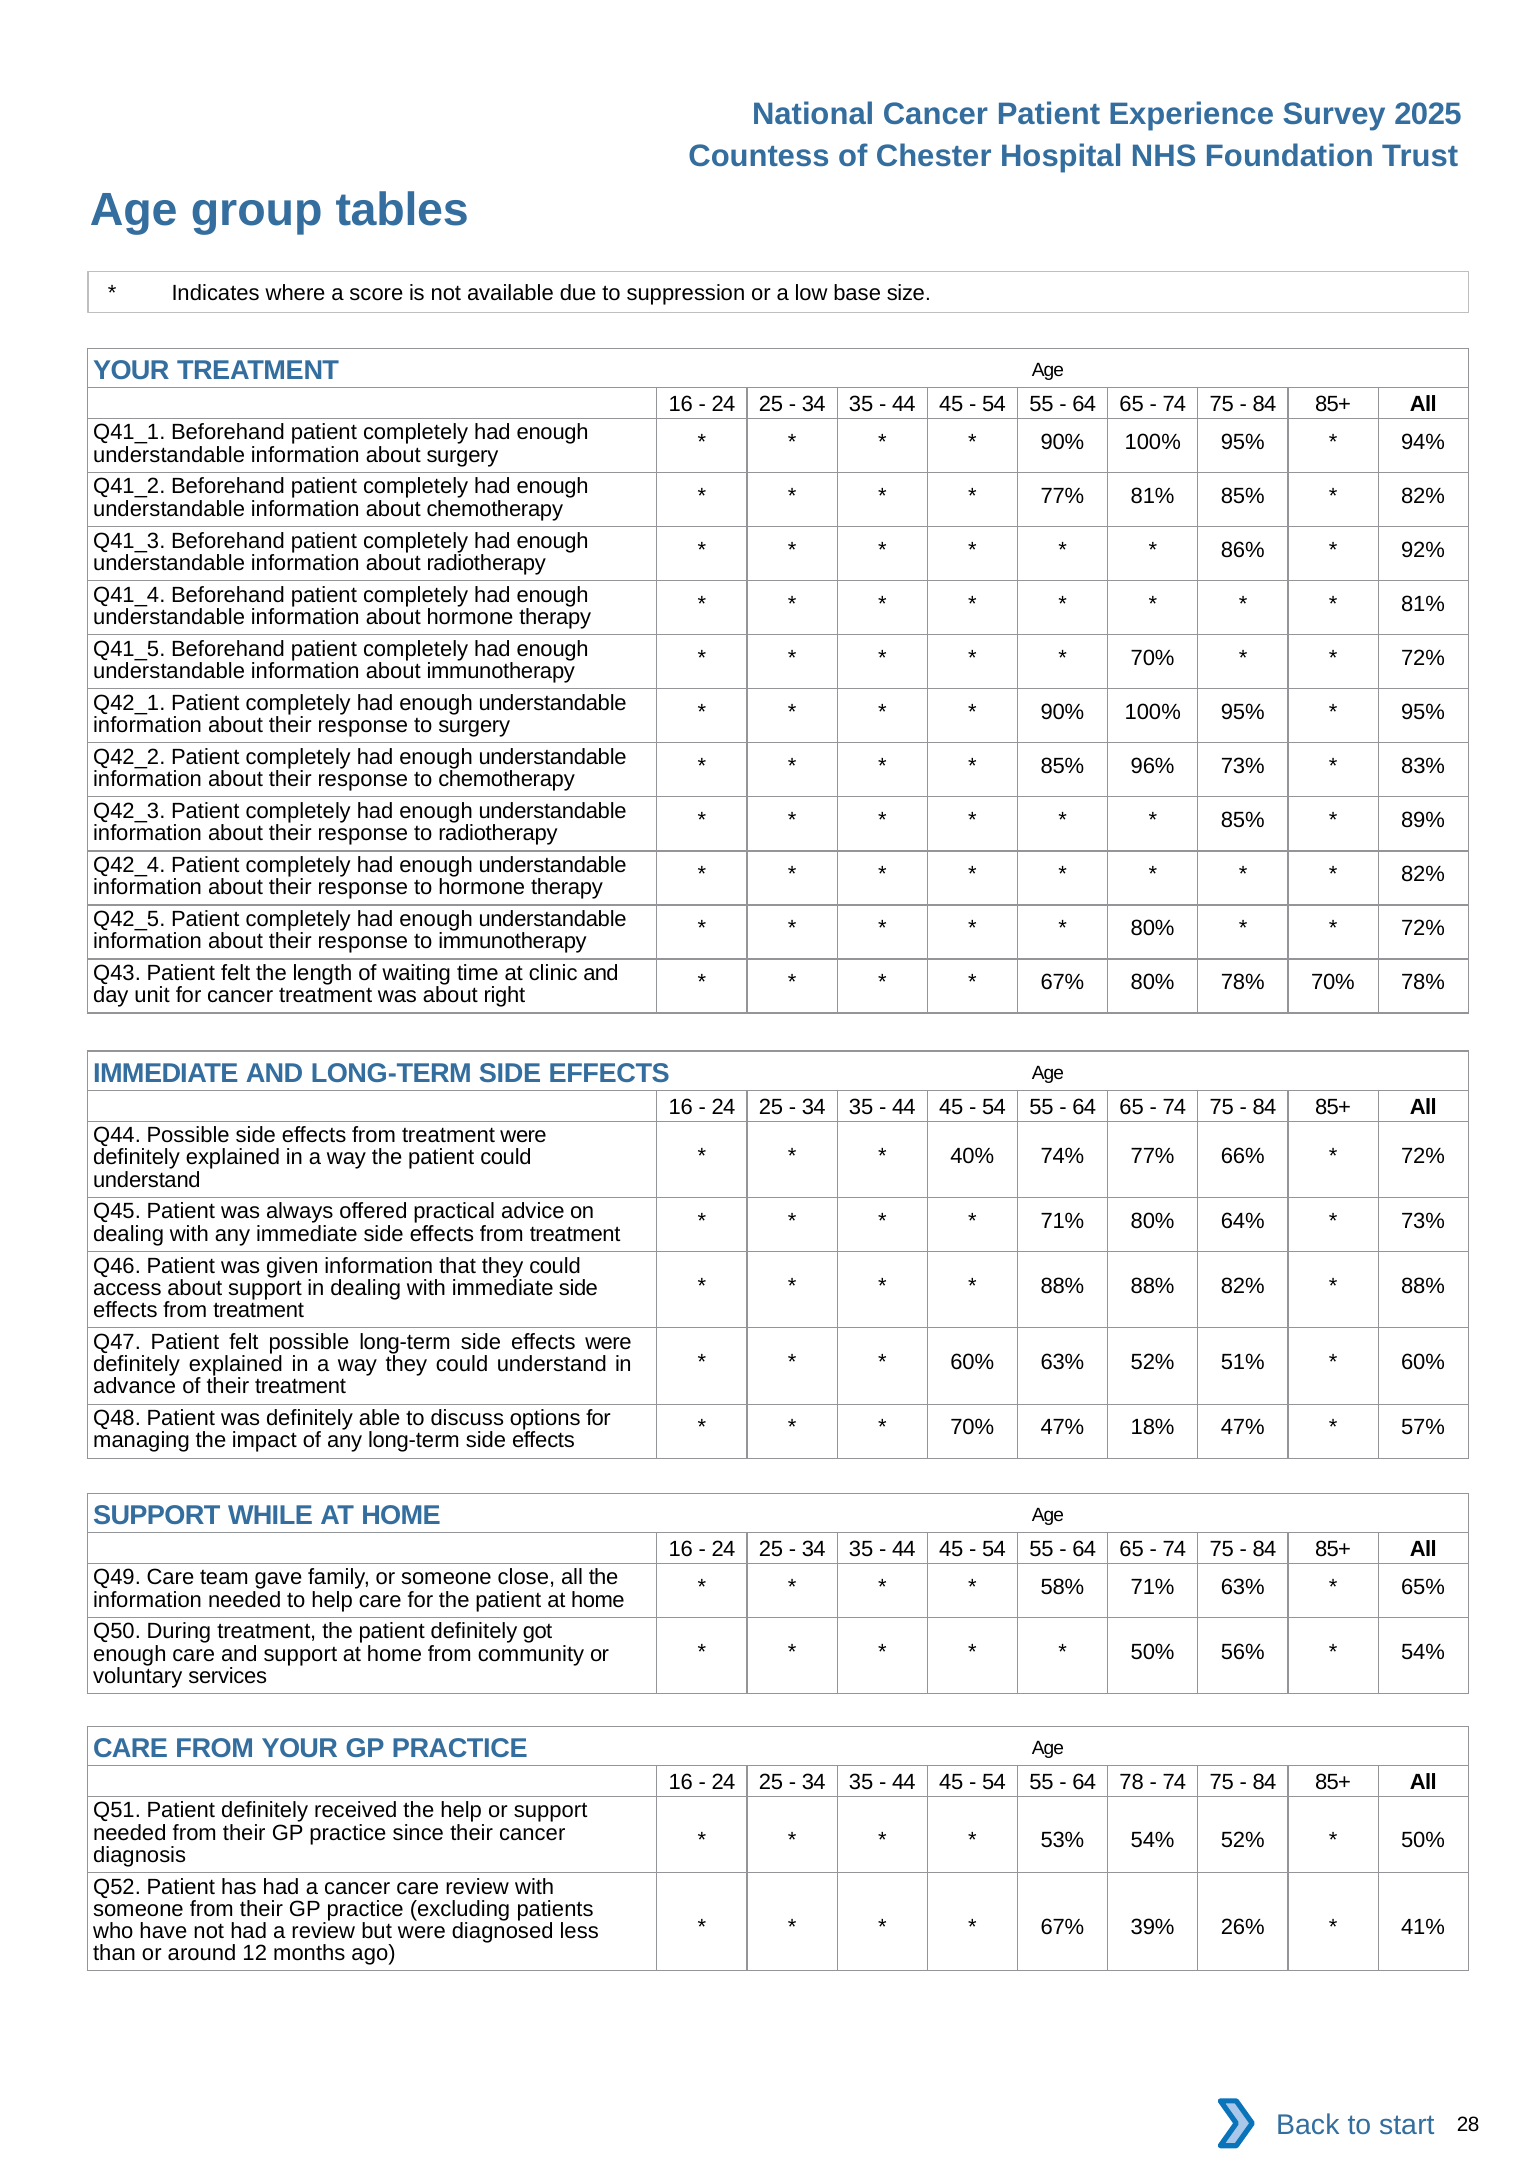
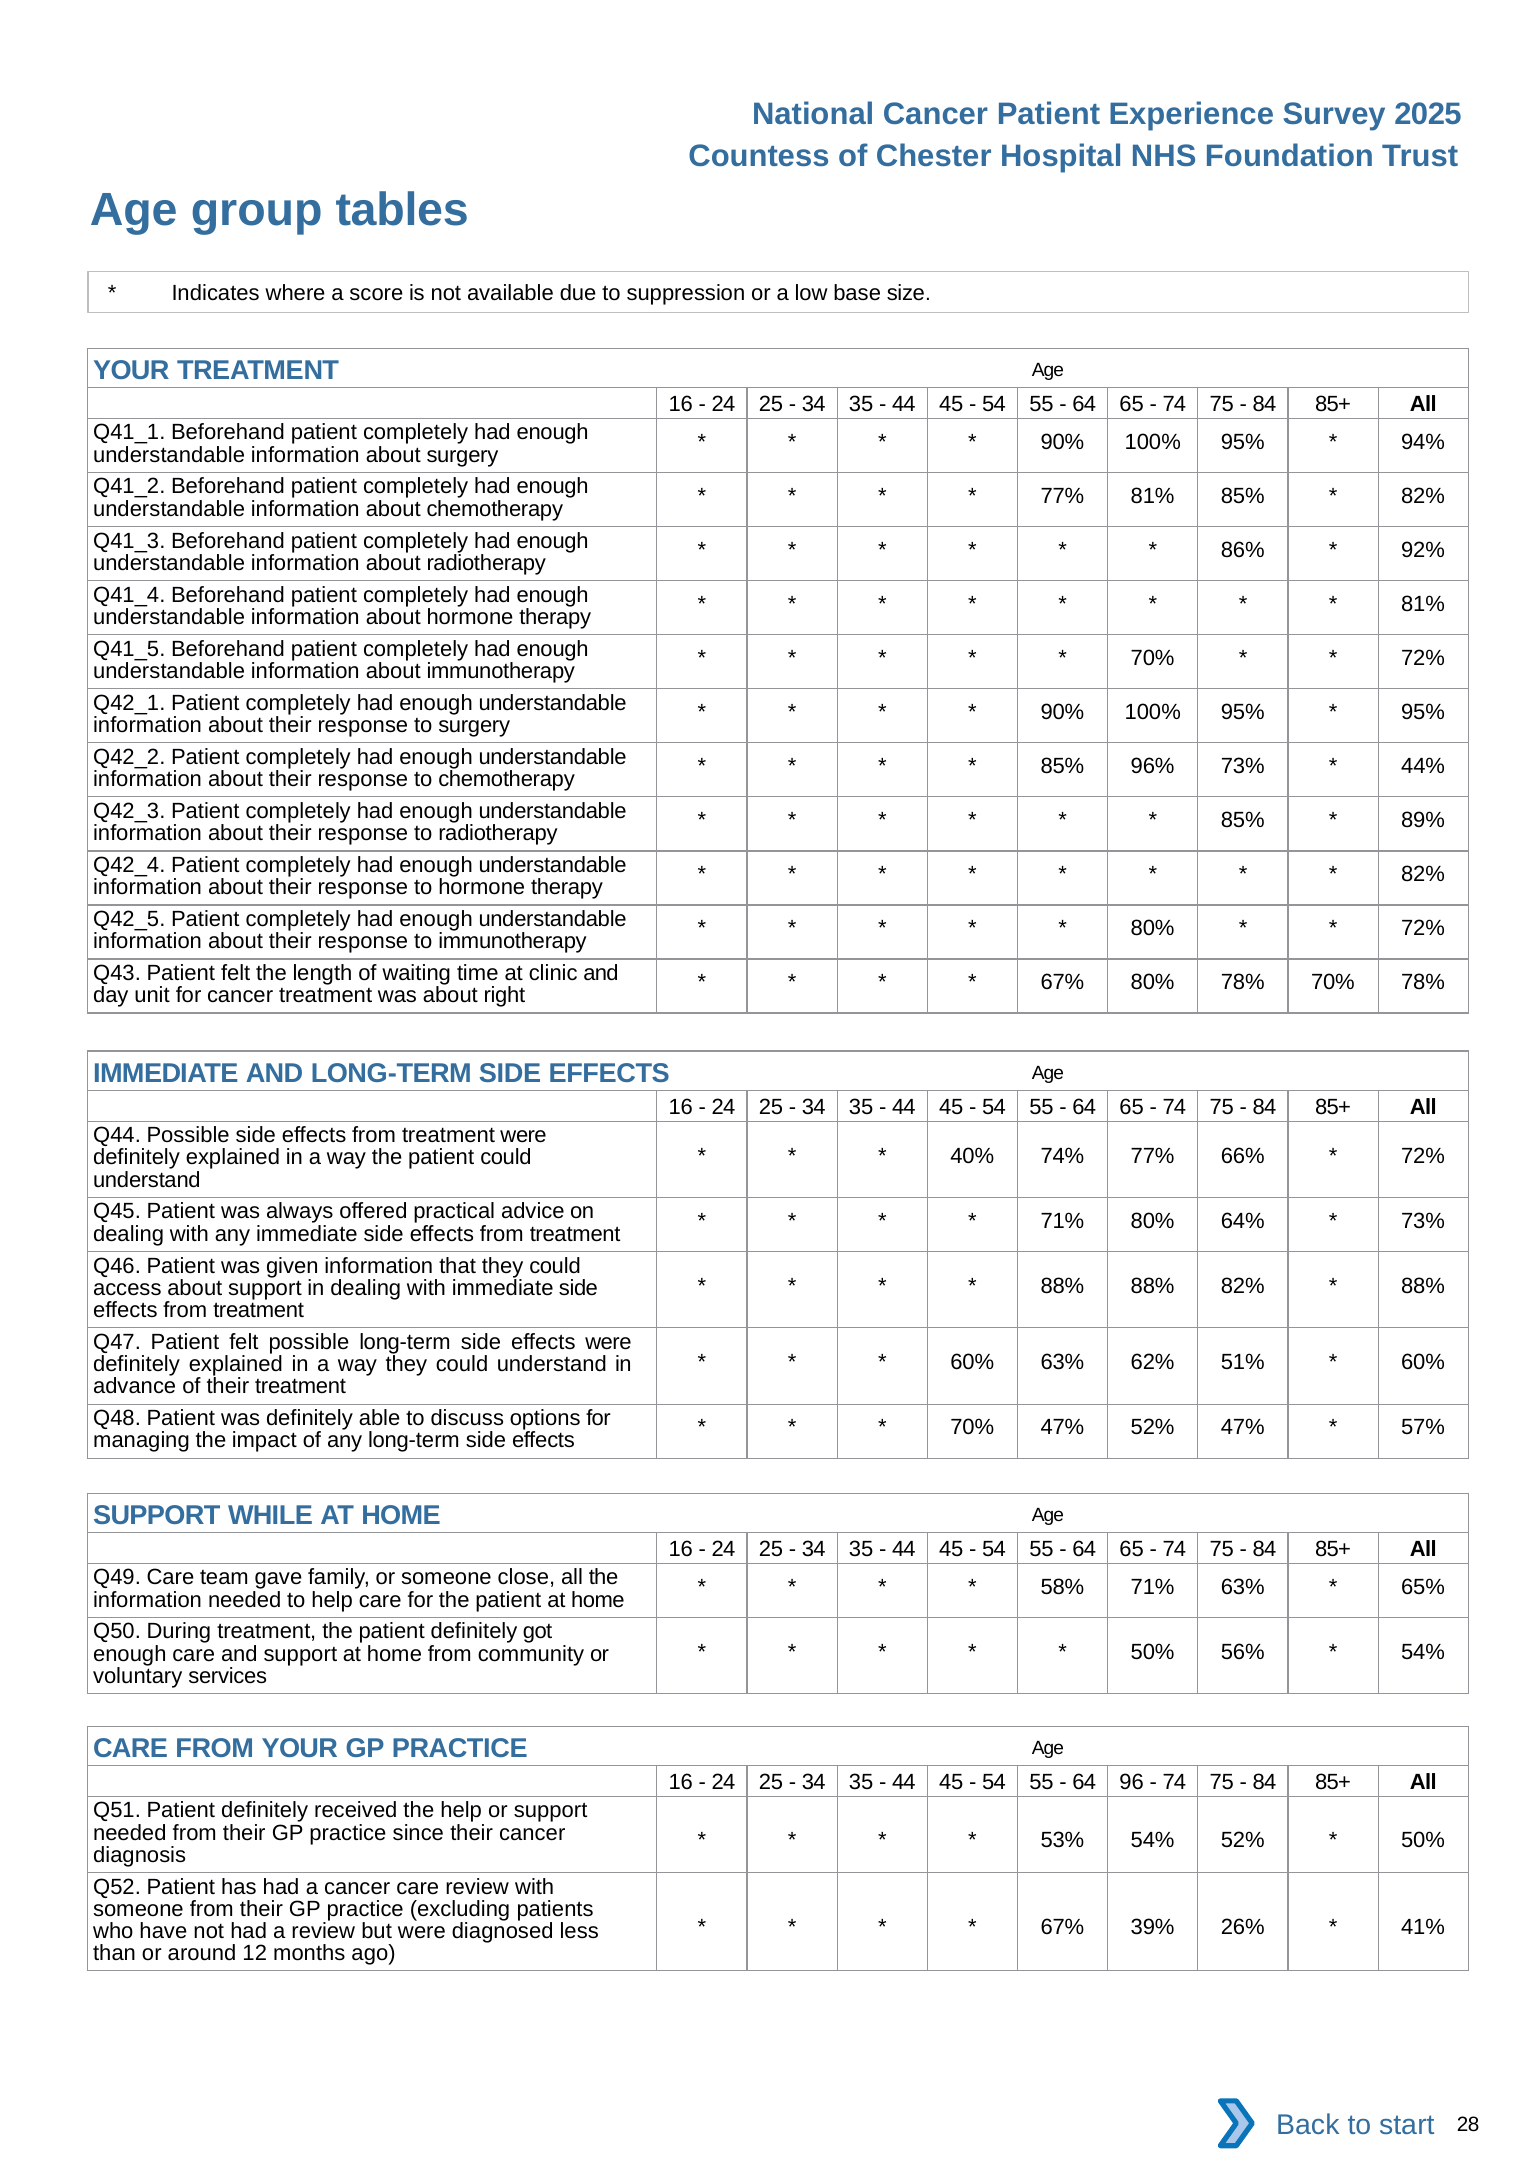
83%: 83% -> 44%
63% 52%: 52% -> 62%
47% 18%: 18% -> 52%
78: 78 -> 96
